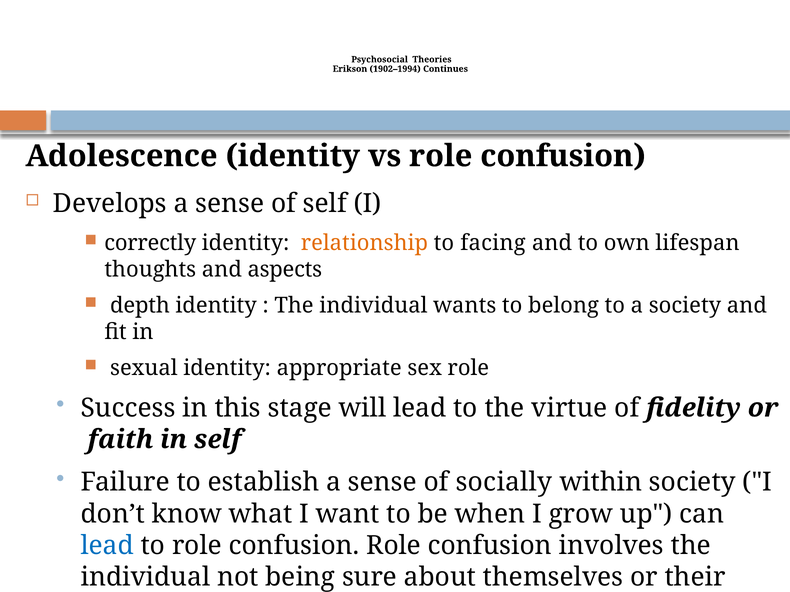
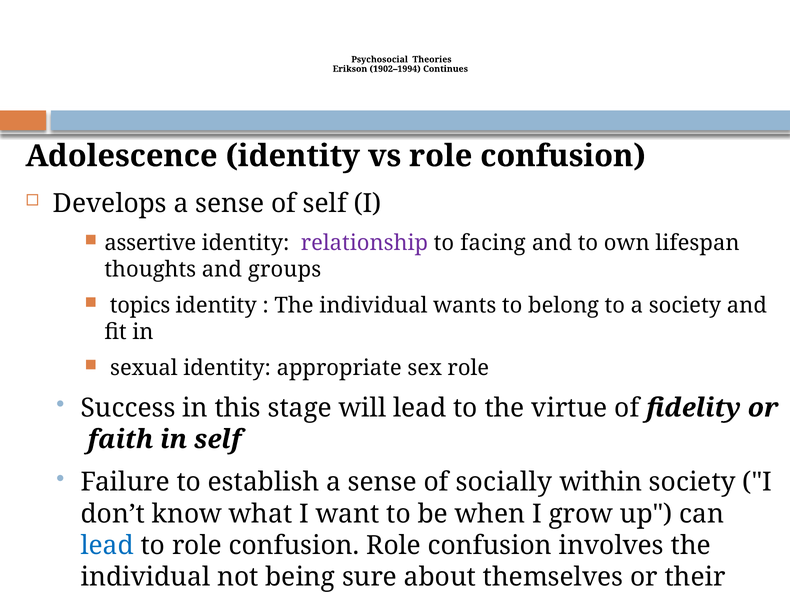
correctly: correctly -> assertive
relationship colour: orange -> purple
aspects: aspects -> groups
depth: depth -> topics
